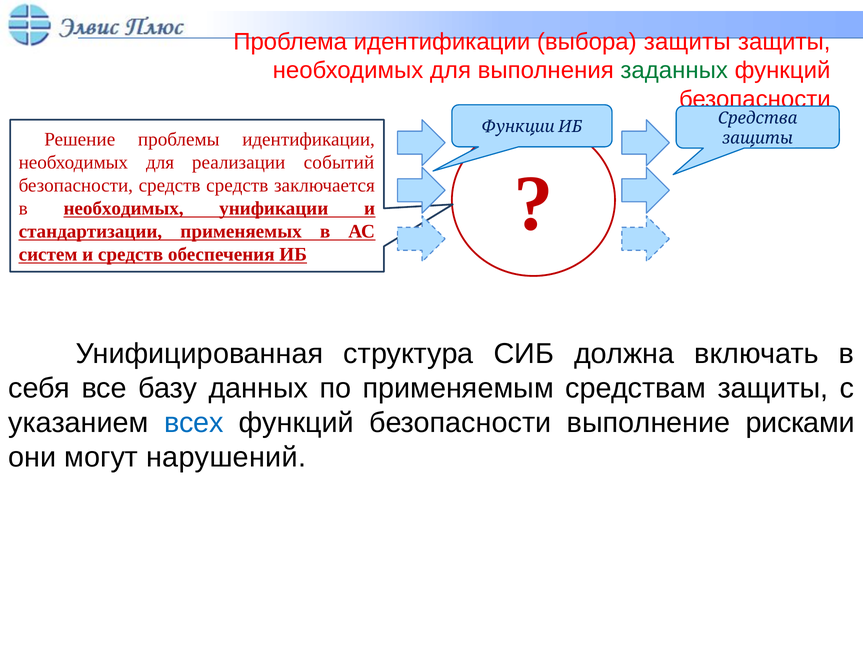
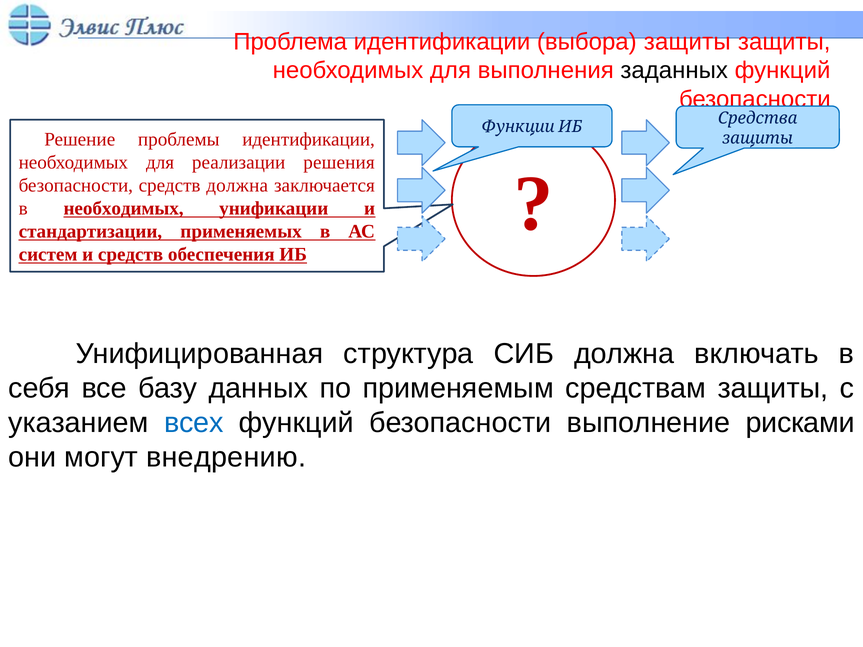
заданных colour: green -> black
событий: событий -> решения
средств средств: средств -> должна
нарушений: нарушений -> внедрению
